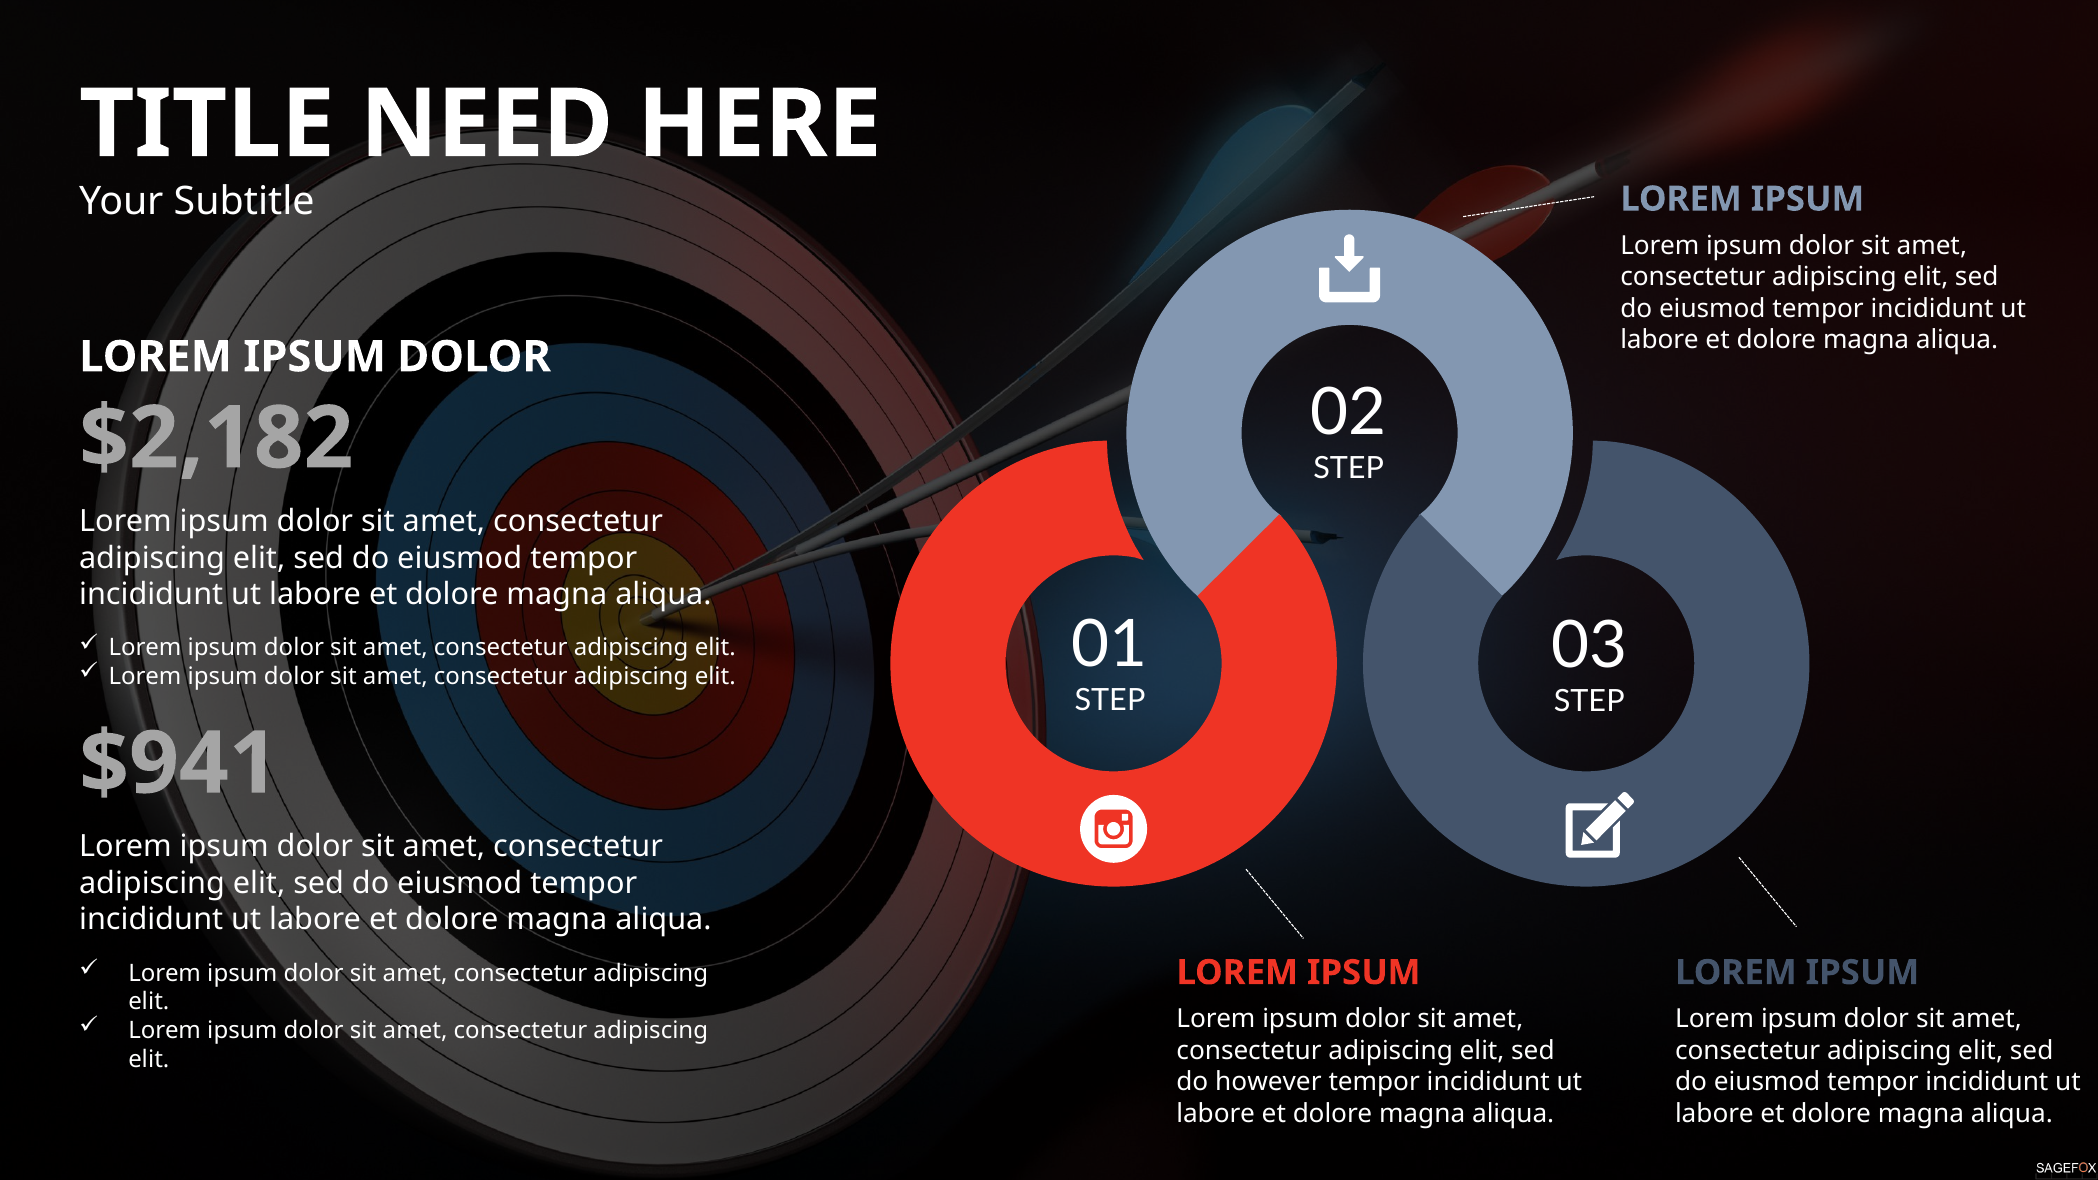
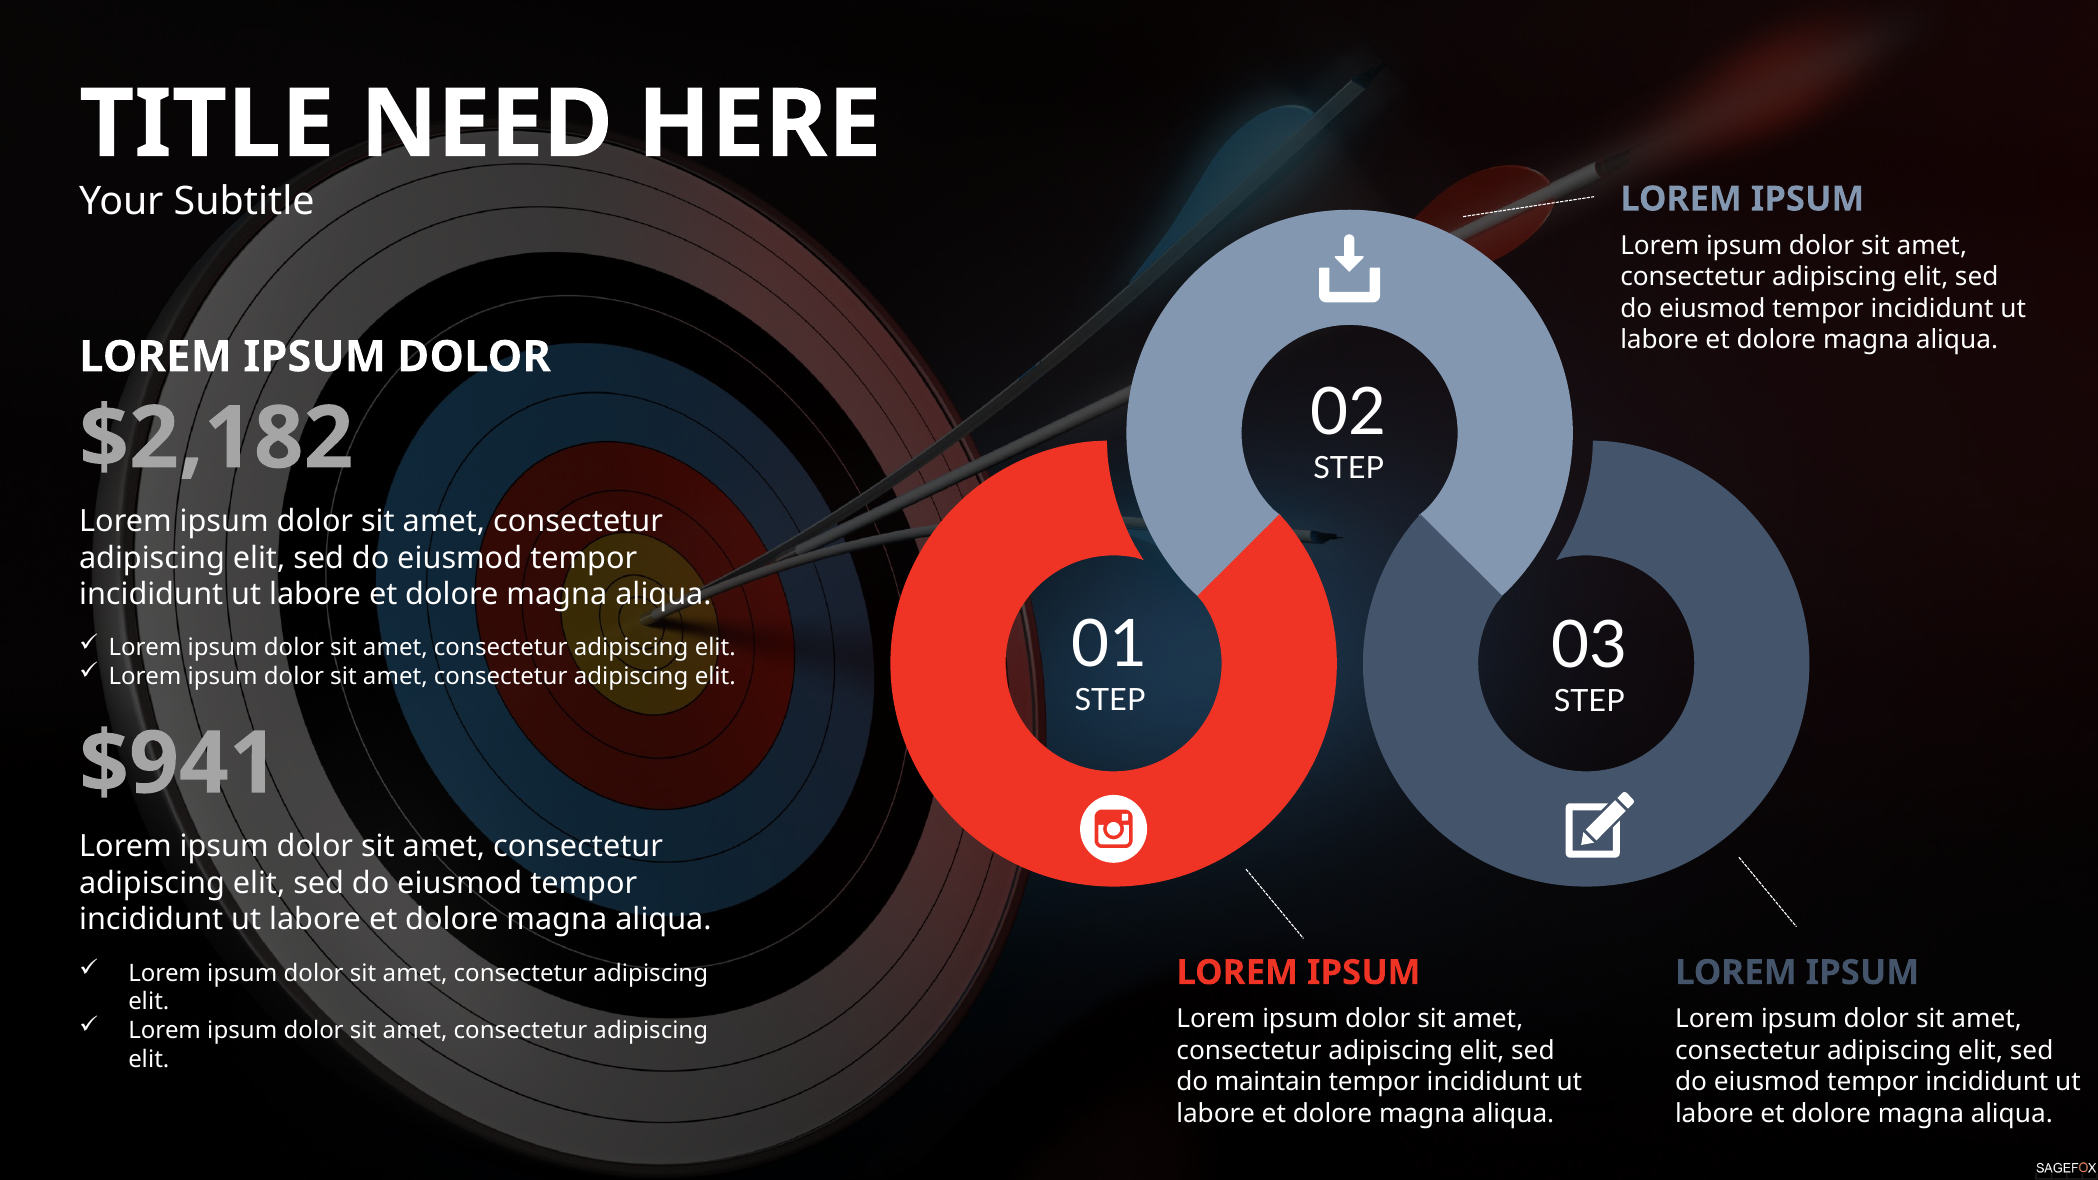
however: however -> maintain
